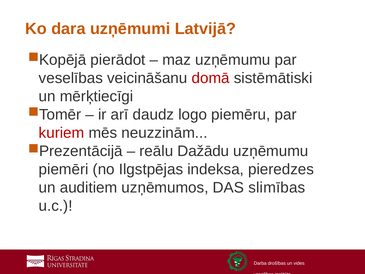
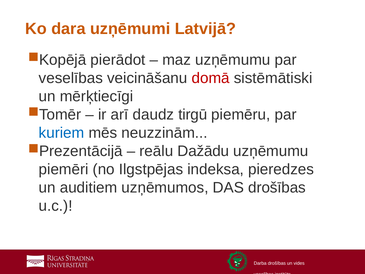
logo: logo -> tirgū
kuriem colour: red -> blue
DAS slimības: slimības -> drošības
